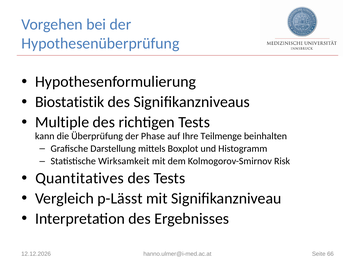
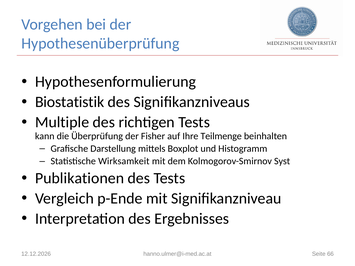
Phase: Phase -> Fisher
Risk: Risk -> Syst
Quantitatives: Quantitatives -> Publikationen
p-Lässt: p-Lässt -> p-Ende
